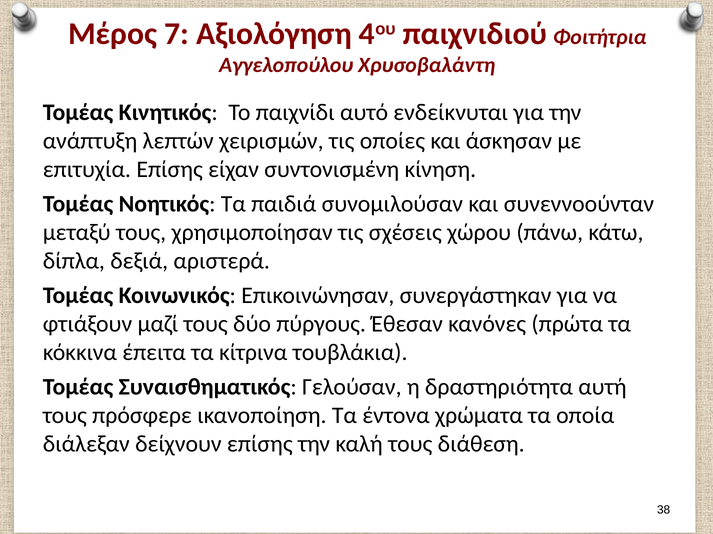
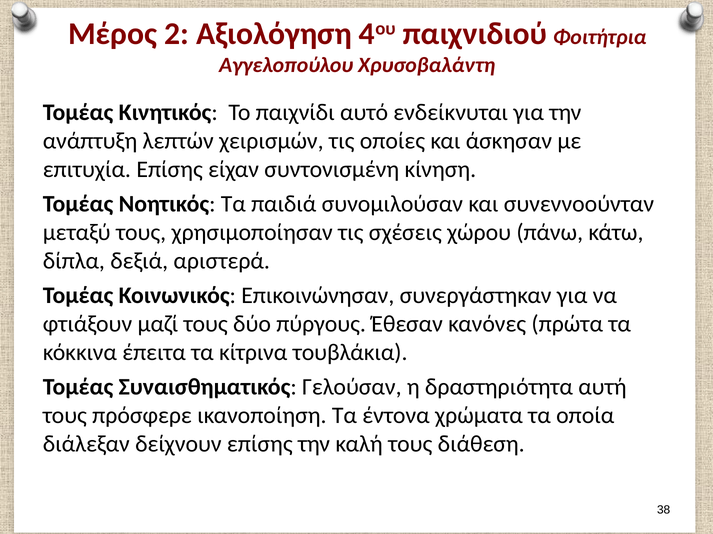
7: 7 -> 2
